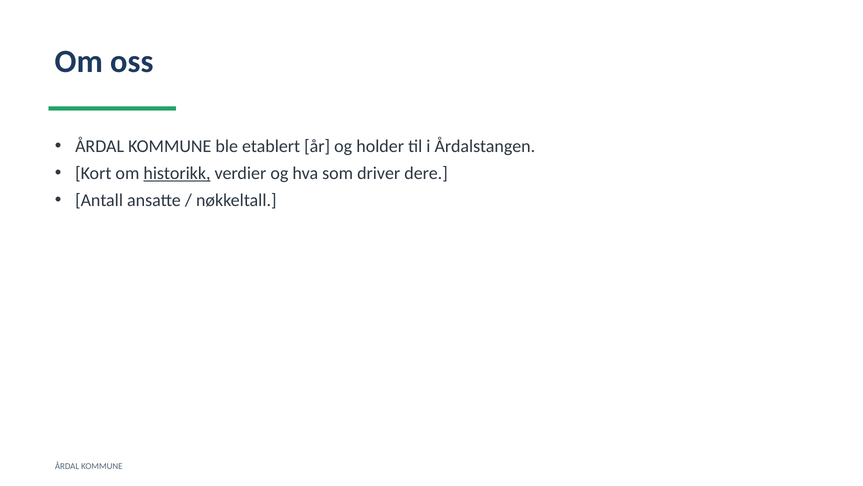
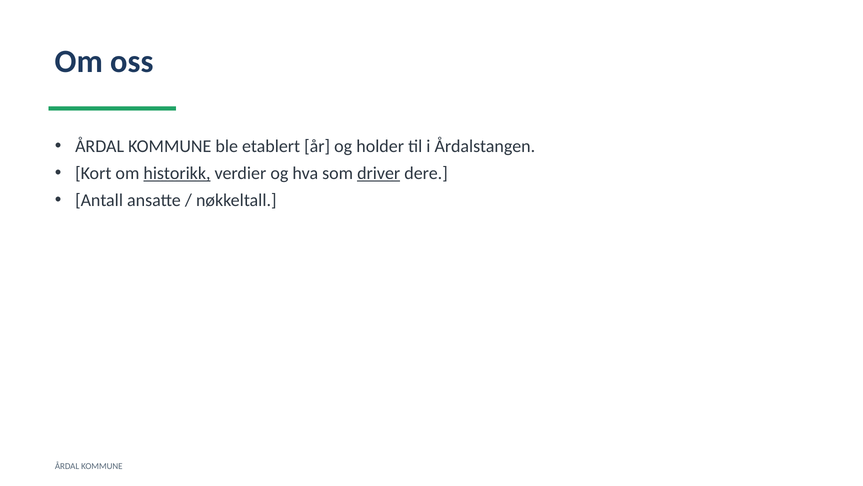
driver underline: none -> present
